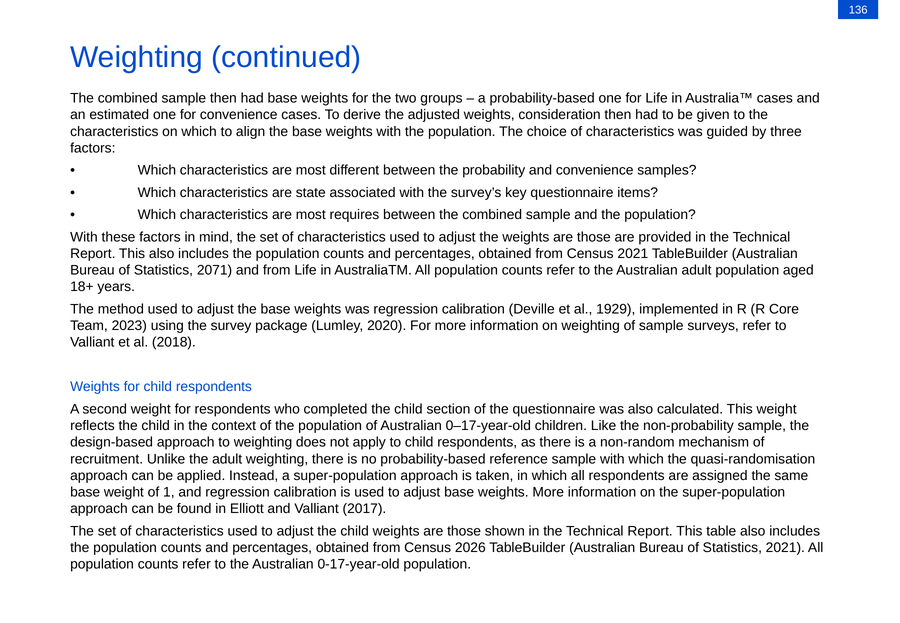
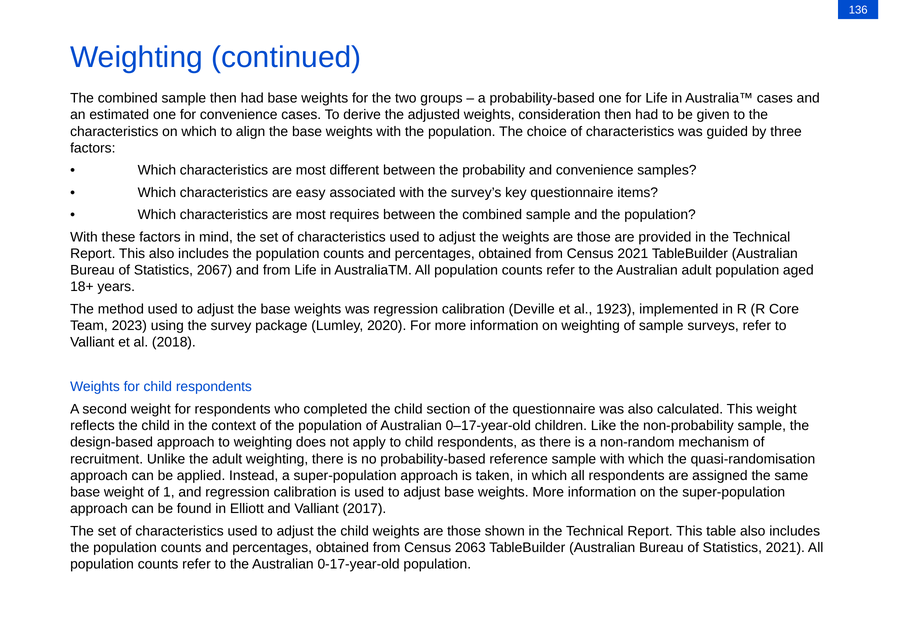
state: state -> easy
2071: 2071 -> 2067
1929: 1929 -> 1923
2026: 2026 -> 2063
